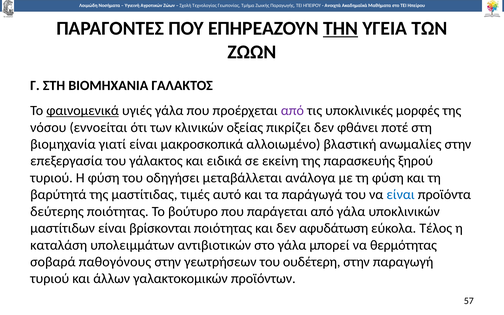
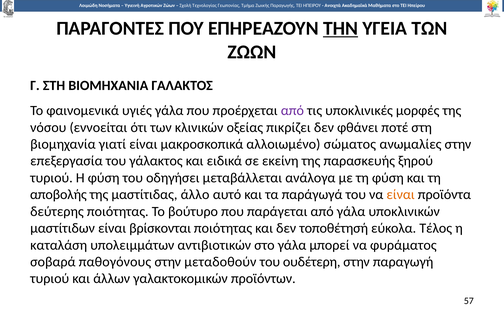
φαινομενικά underline: present -> none
βλαστική: βλαστική -> σώματος
βαρύτητά: βαρύτητά -> αποβολής
τιμές: τιμές -> άλλο
είναι at (401, 195) colour: blue -> orange
αφυδάτωση: αφυδάτωση -> τοποθέτησή
θερμότητας: θερμότητας -> φυράματος
γεωτρήσεων: γεωτρήσεων -> μεταδοθούν
